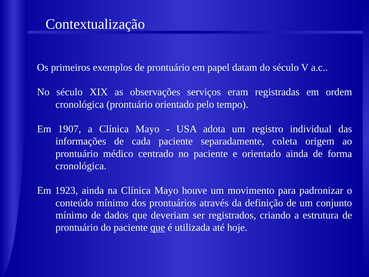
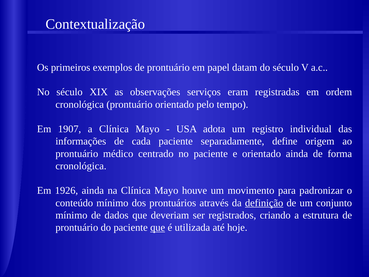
coleta: coleta -> define
1923: 1923 -> 1926
definição underline: none -> present
